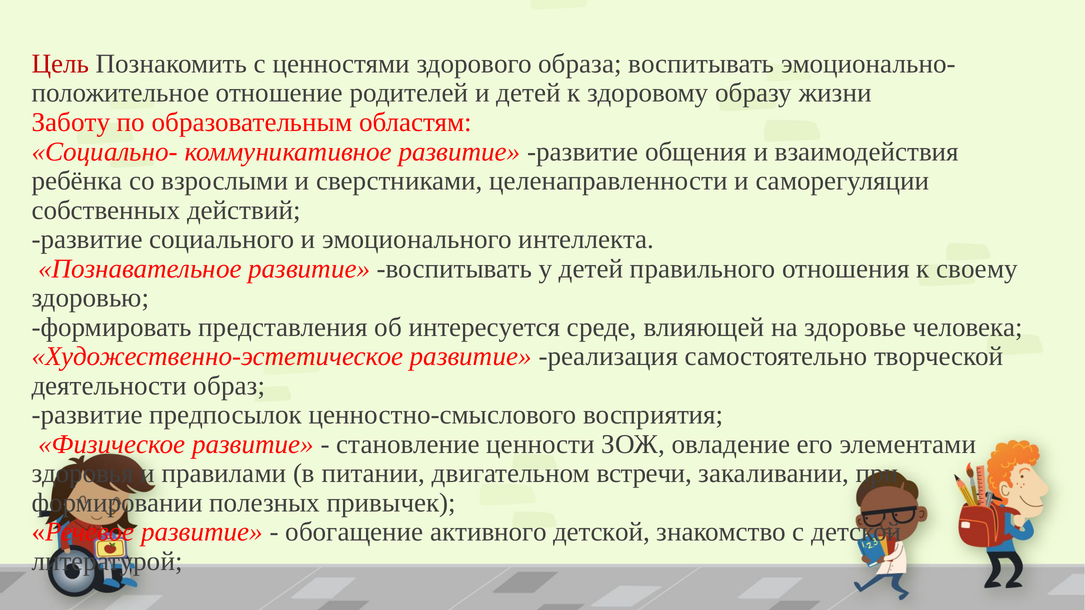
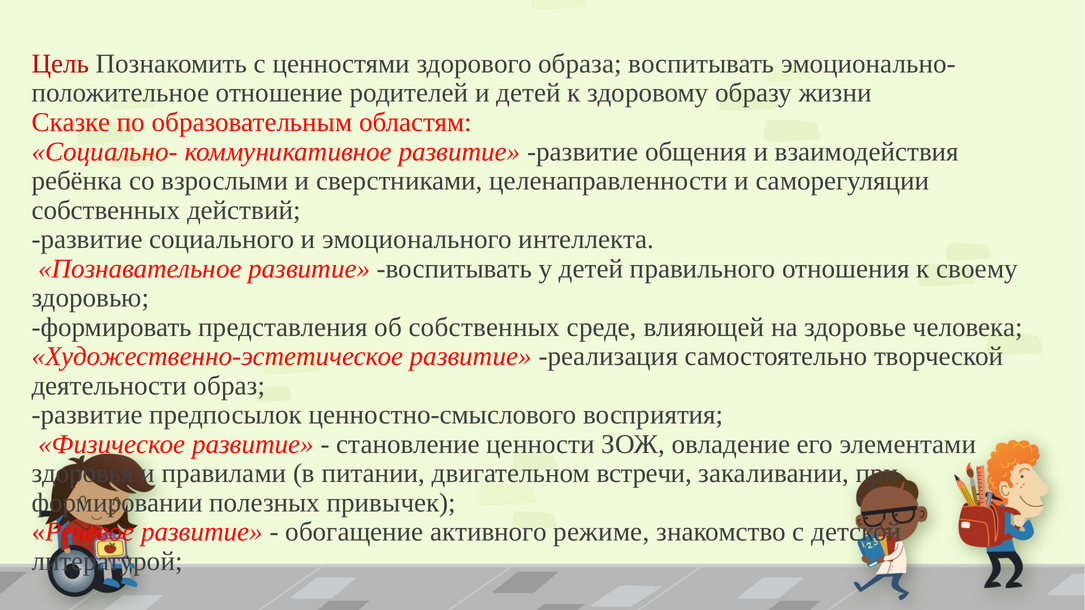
Заботу: Заботу -> Сказке
об интересуется: интересуется -> собственных
активного детской: детской -> режиме
